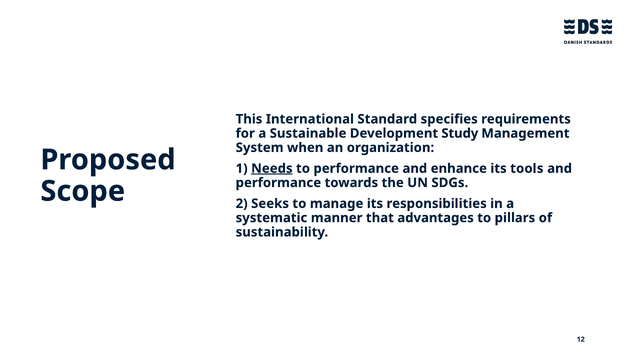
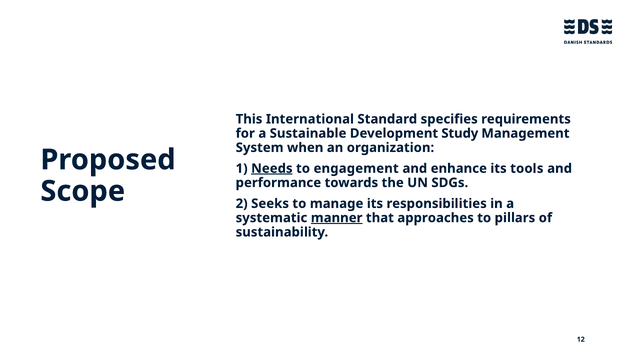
to performance: performance -> engagement
manner underline: none -> present
advantages: advantages -> approaches
